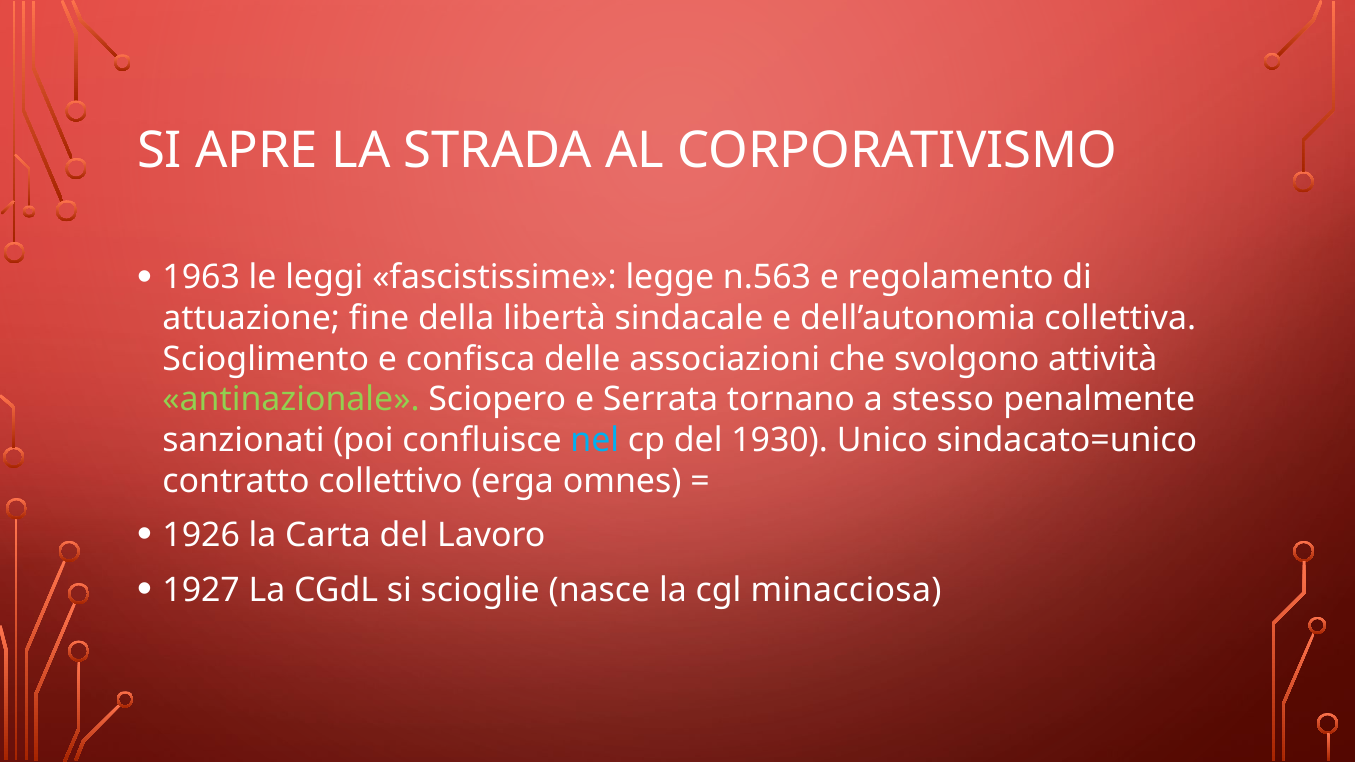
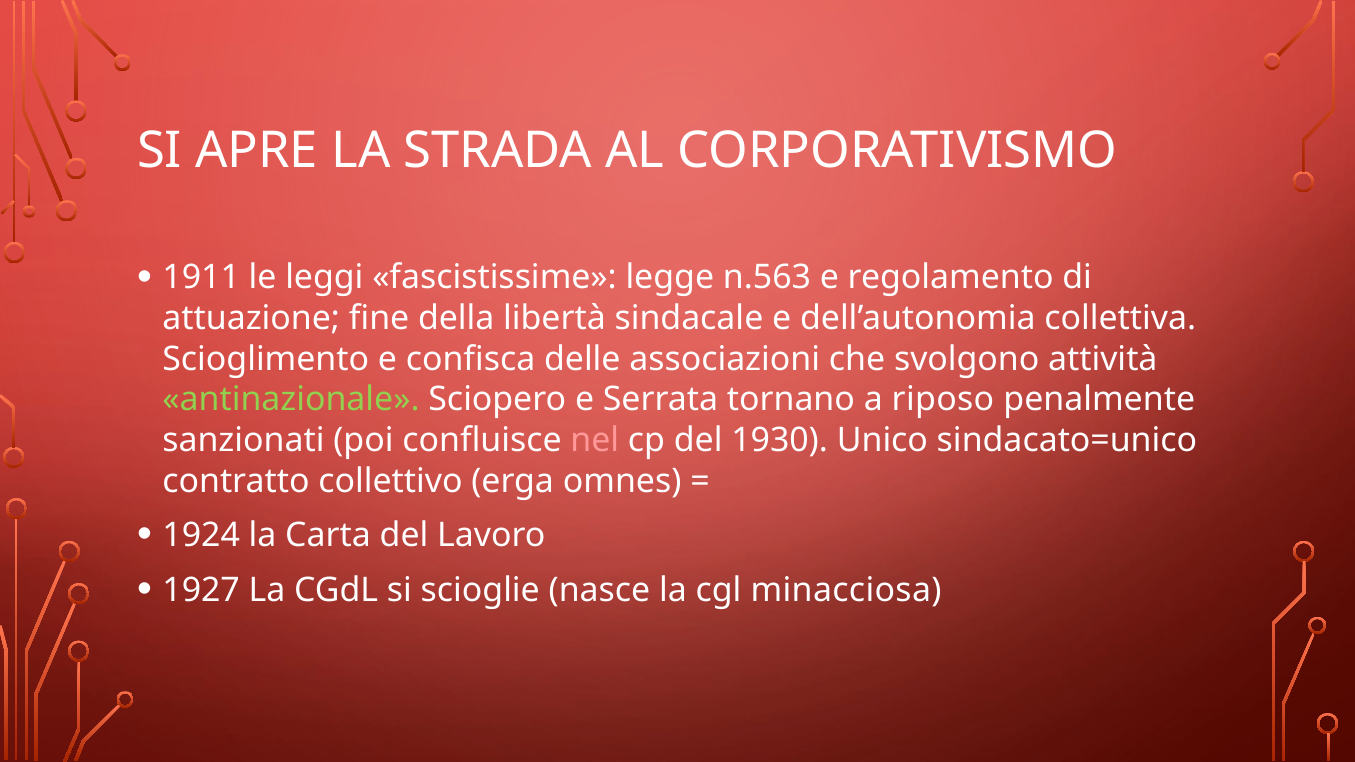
1963: 1963 -> 1911
stesso: stesso -> riposo
nel colour: light blue -> pink
1926: 1926 -> 1924
